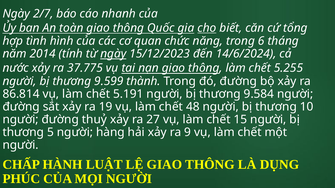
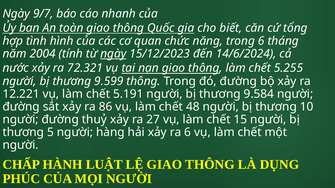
2/7: 2/7 -> 9/7
cho underline: present -> none
2014: 2014 -> 2004
37.775: 37.775 -> 72.321
9.599 thành: thành -> thông
86.814: 86.814 -> 12.221
19: 19 -> 86
ra 9: 9 -> 6
